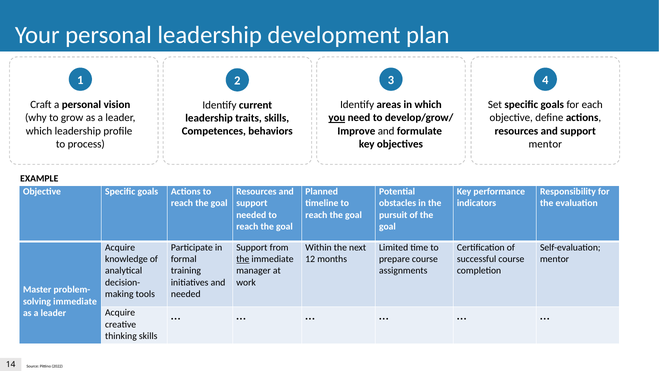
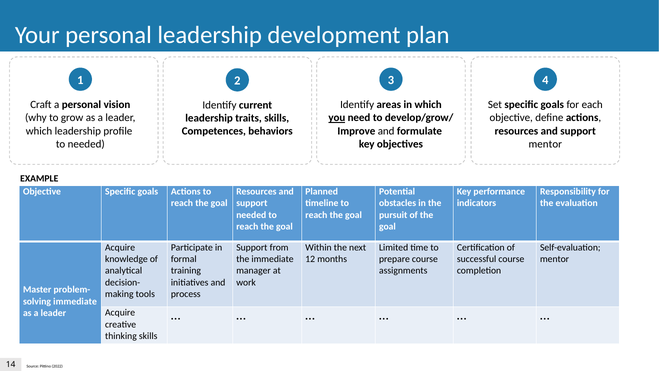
to process: process -> needed
the at (243, 259) underline: present -> none
needed at (186, 294): needed -> process
